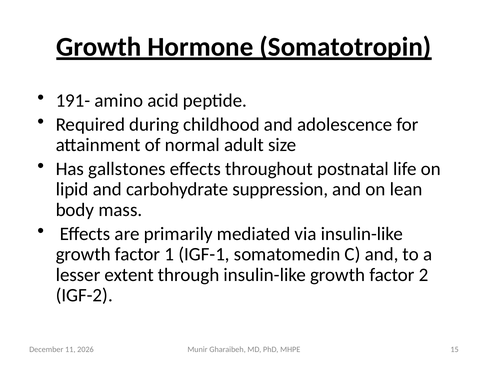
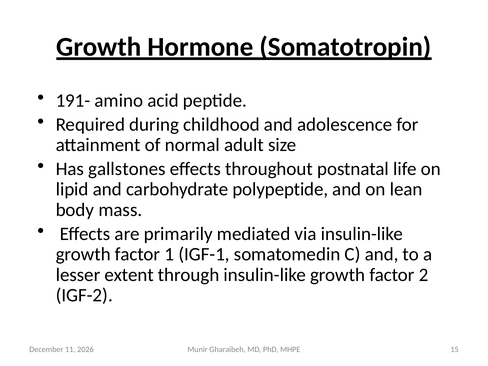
suppression: suppression -> polypeptide
